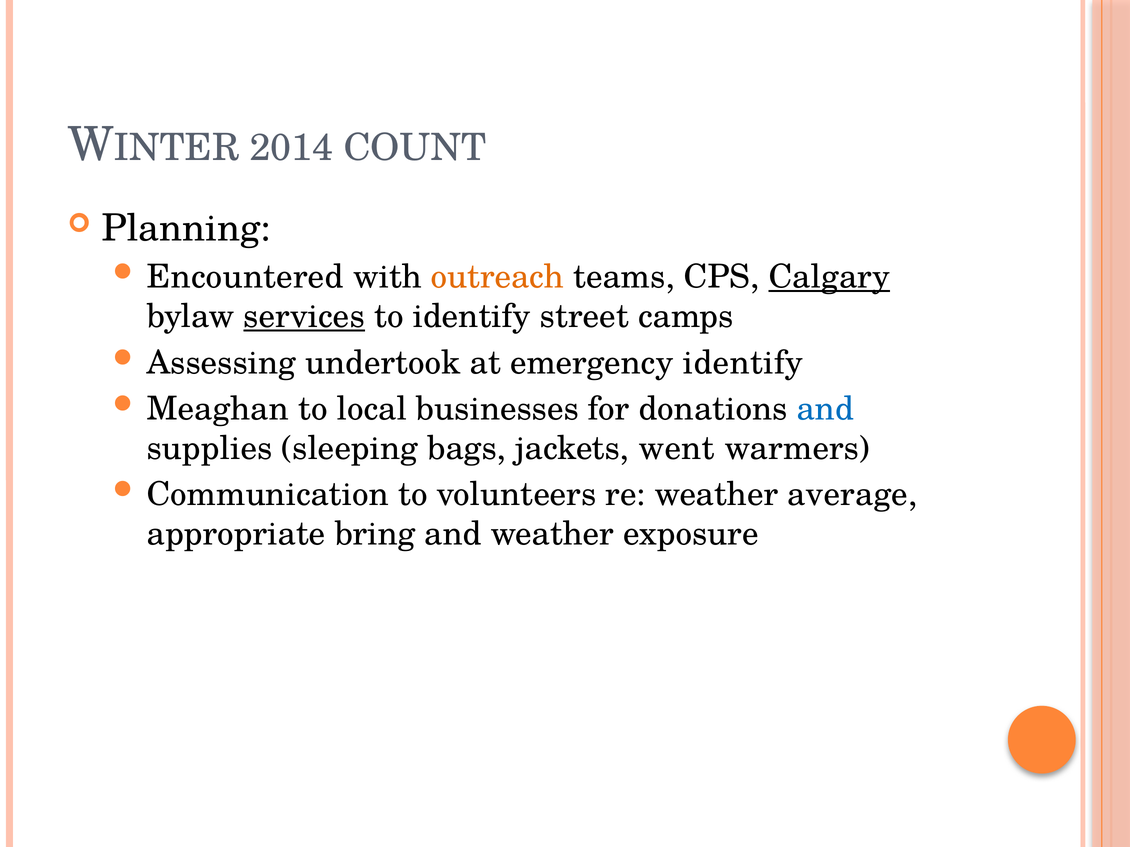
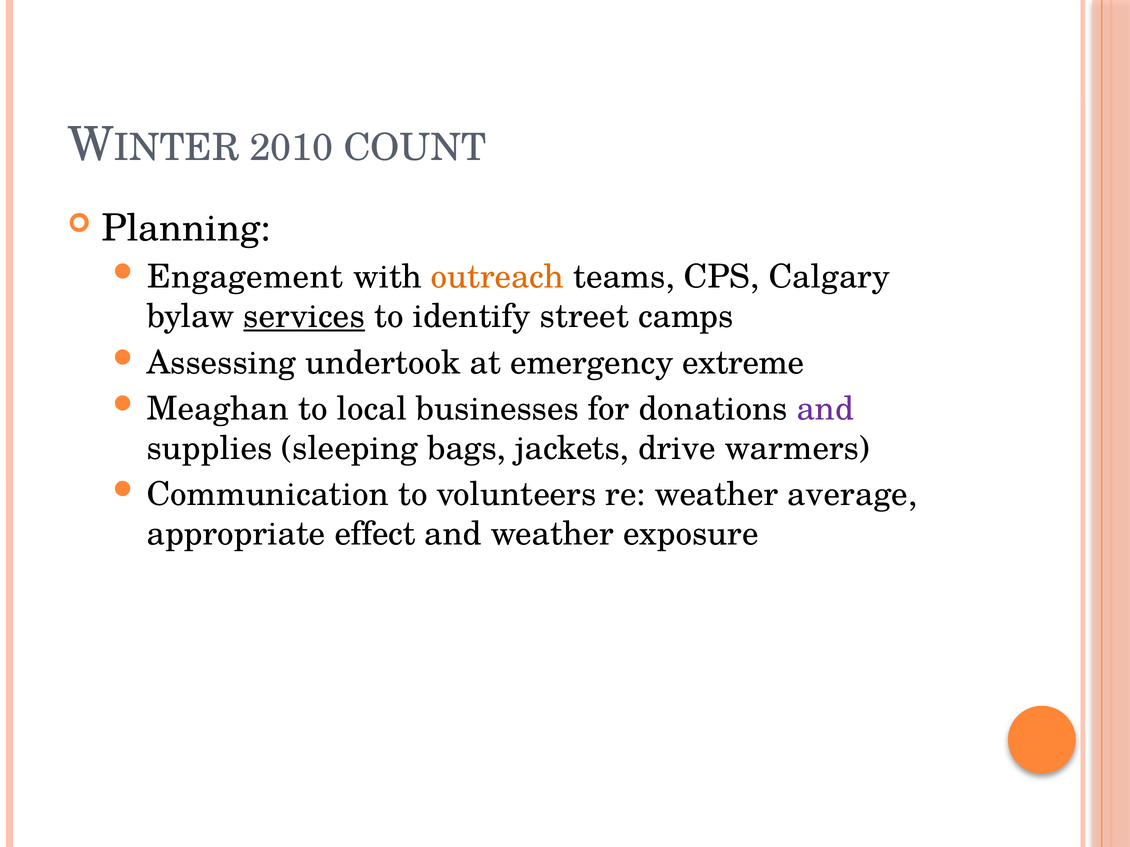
2014: 2014 -> 2010
Encountered: Encountered -> Engagement
Calgary underline: present -> none
emergency identify: identify -> extreme
and at (825, 409) colour: blue -> purple
went: went -> drive
bring: bring -> effect
